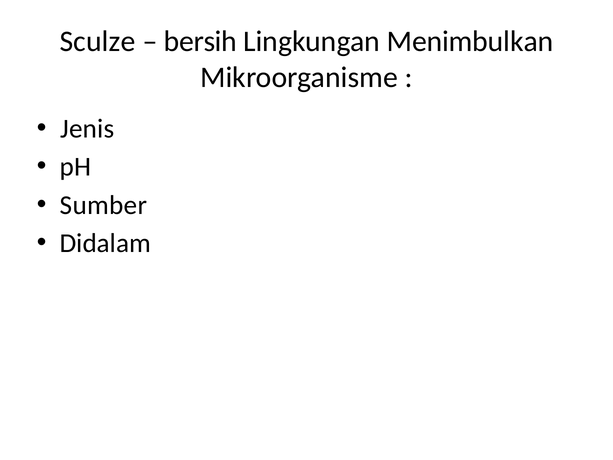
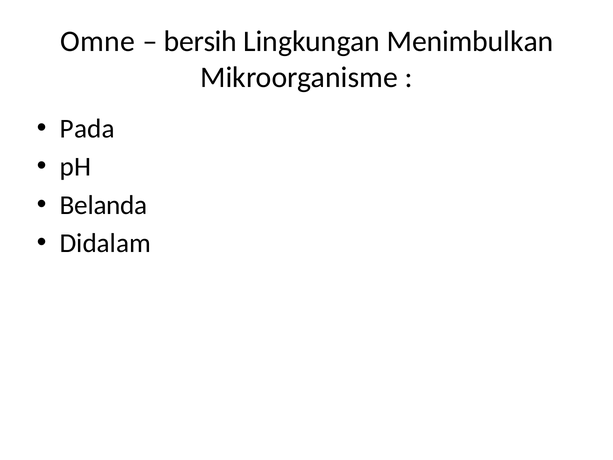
Sculze: Sculze -> Omne
Jenis: Jenis -> Pada
Sumber: Sumber -> Belanda
